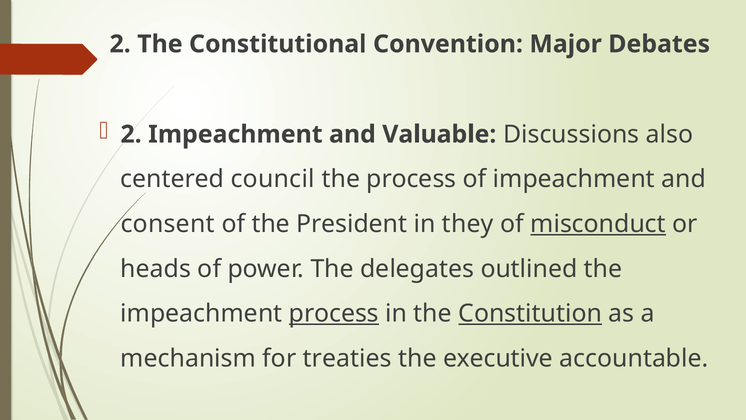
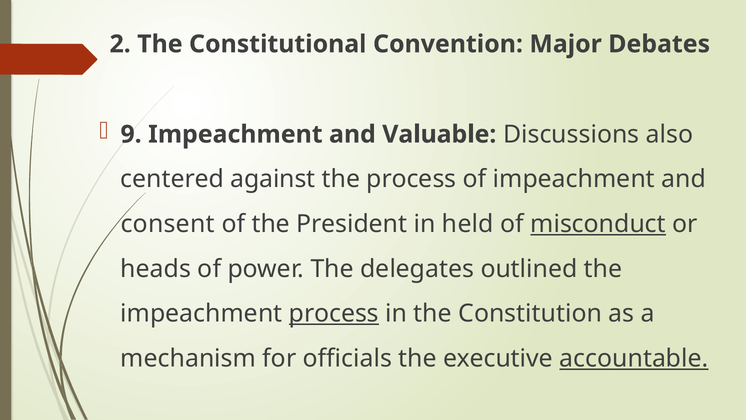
2 at (131, 134): 2 -> 9
council: council -> against
they: they -> held
Constitution underline: present -> none
treaties: treaties -> officials
accountable underline: none -> present
